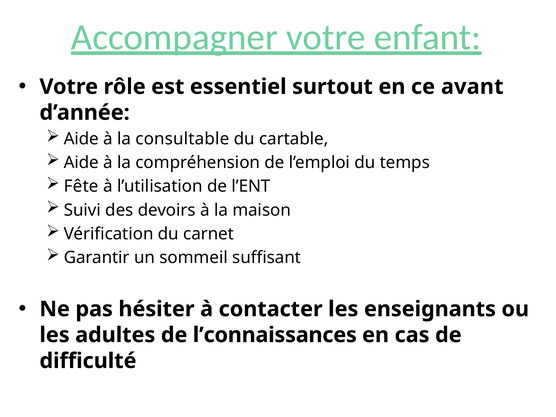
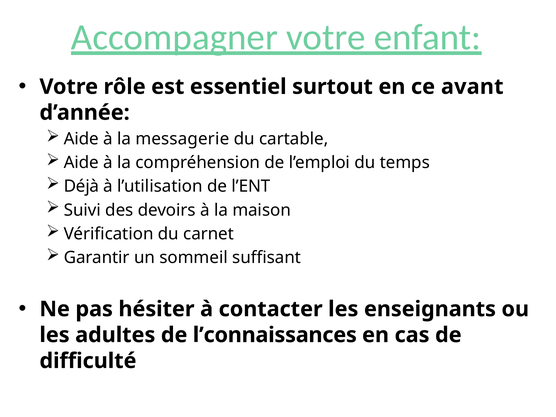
consultable: consultable -> messagerie
Fête: Fête -> Déjà
